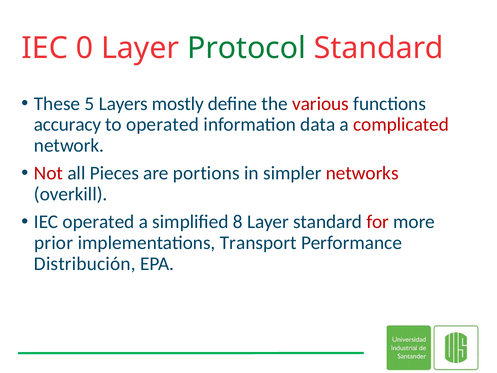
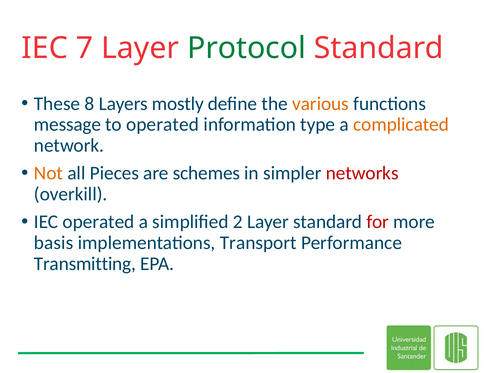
0: 0 -> 7
5: 5 -> 8
various colour: red -> orange
accuracy: accuracy -> message
data: data -> type
complicated colour: red -> orange
Not colour: red -> orange
portions: portions -> schemes
8: 8 -> 2
prior: prior -> basis
Distribución: Distribución -> Transmitting
